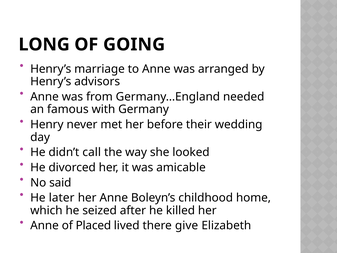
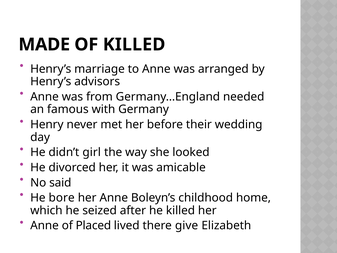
LONG: LONG -> MADE
OF GOING: GOING -> KILLED
call: call -> girl
later: later -> bore
